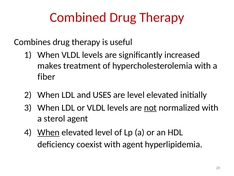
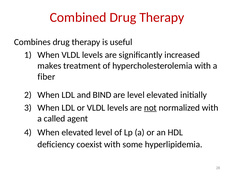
USES: USES -> BIND
sterol: sterol -> called
When at (49, 132) underline: present -> none
with agent: agent -> some
